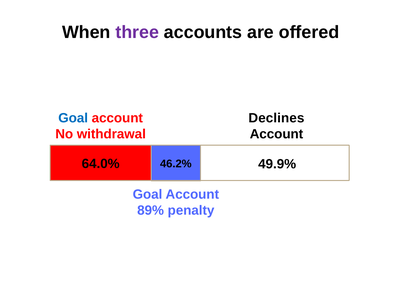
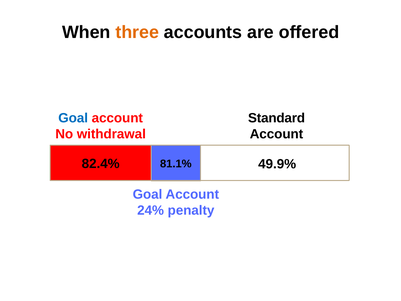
three colour: purple -> orange
Declines: Declines -> Standard
64.0%: 64.0% -> 82.4%
46.2%: 46.2% -> 81.1%
89%: 89% -> 24%
